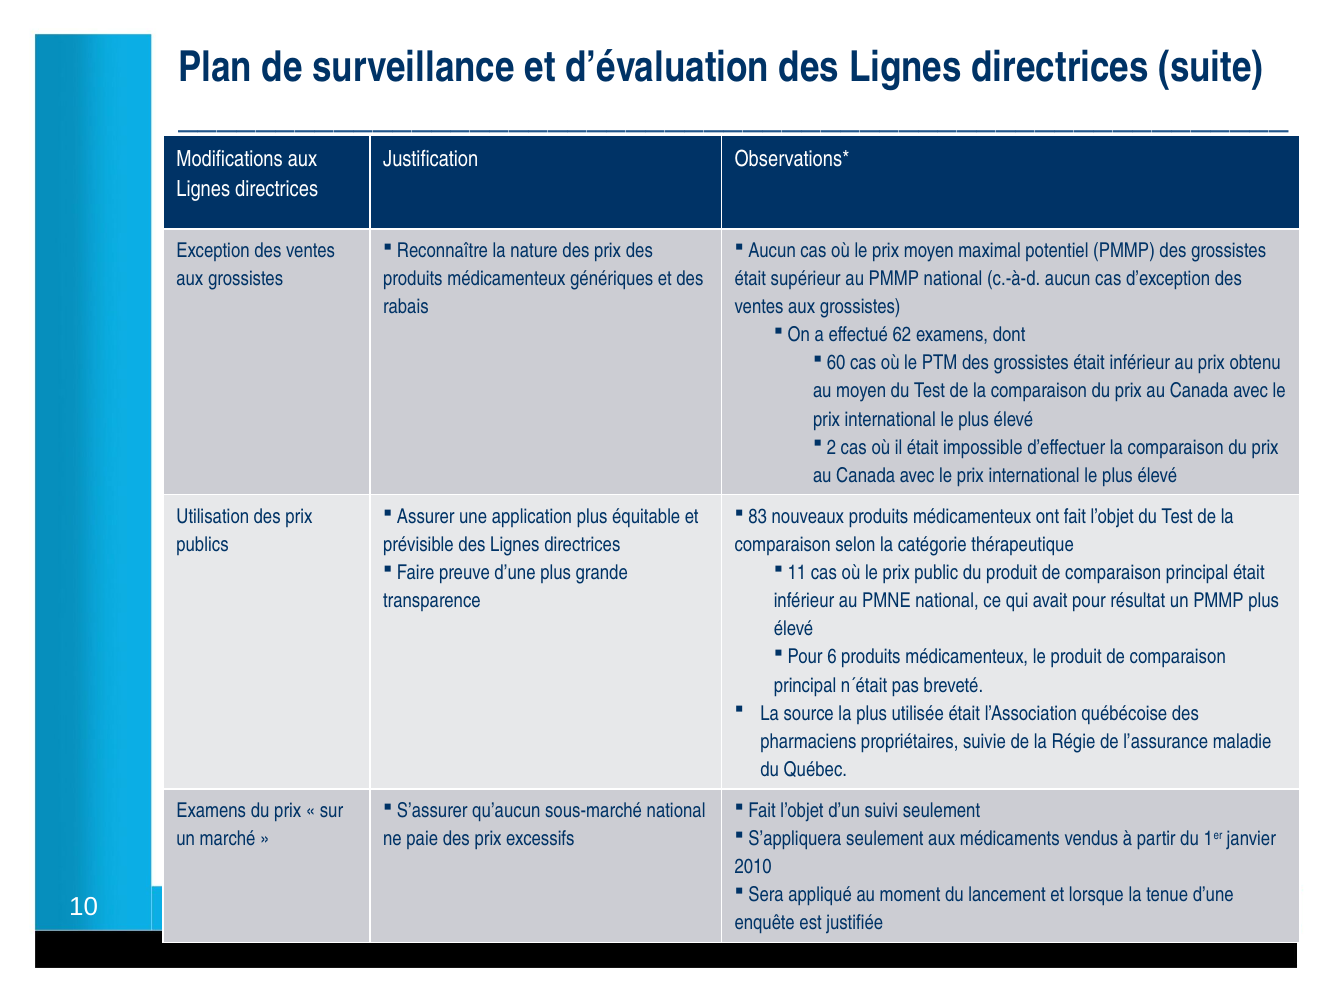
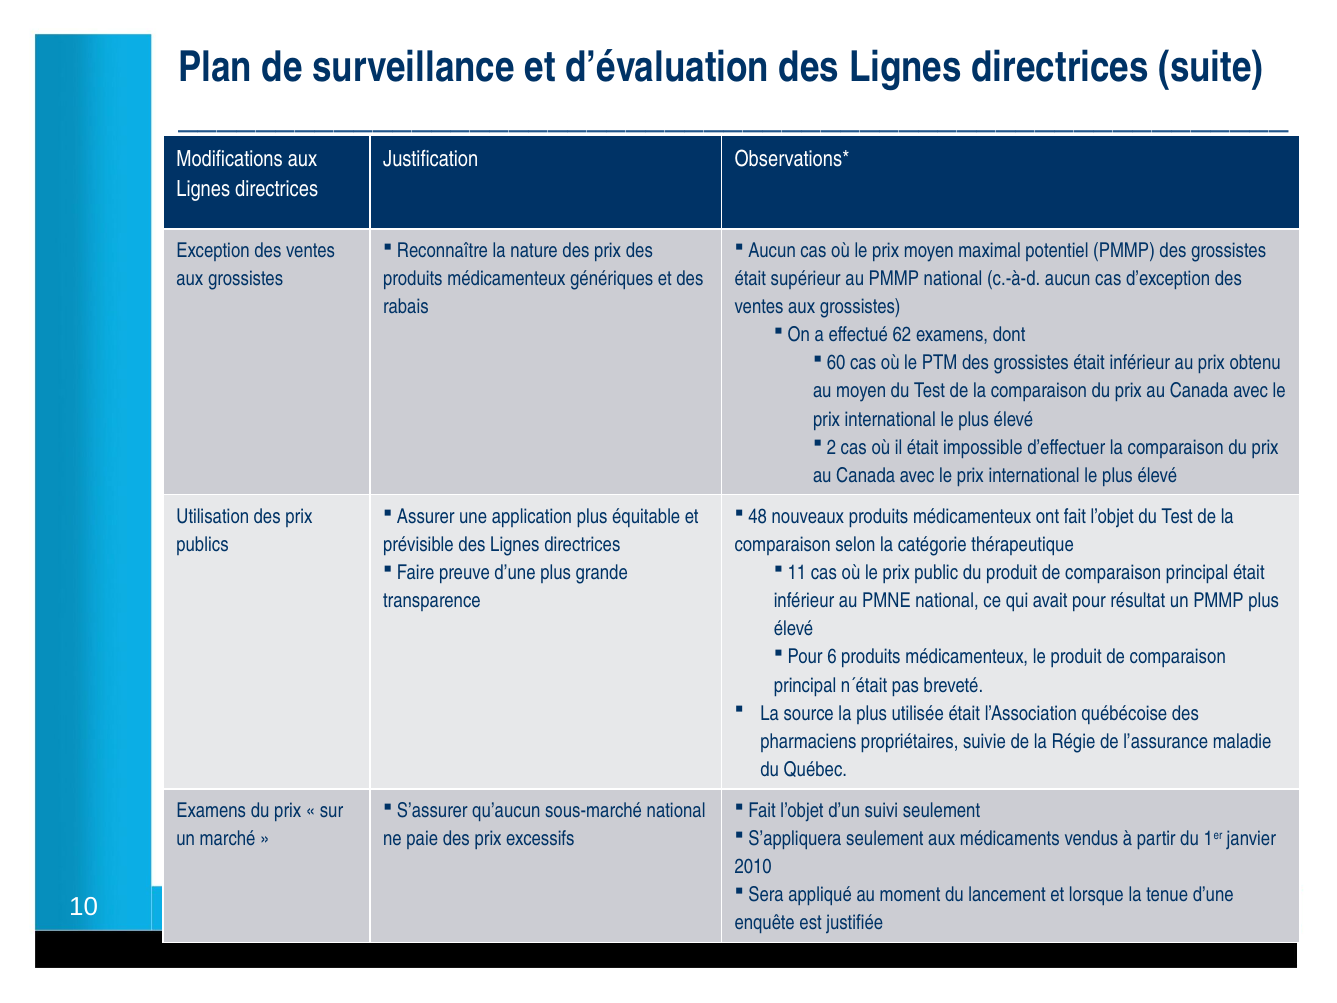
83: 83 -> 48
